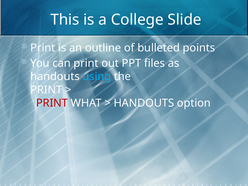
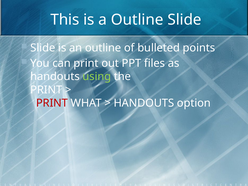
a College: College -> Outline
Print at (43, 48): Print -> Slide
using colour: light blue -> light green
